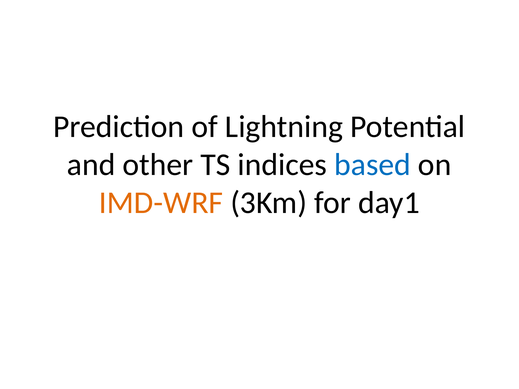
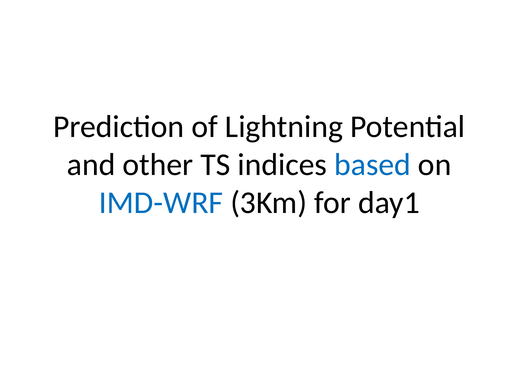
IMD-WRF colour: orange -> blue
